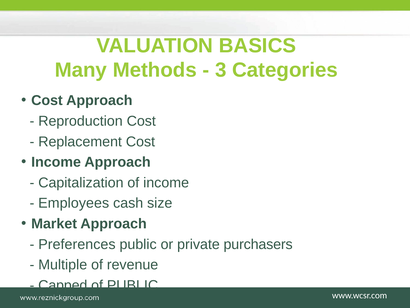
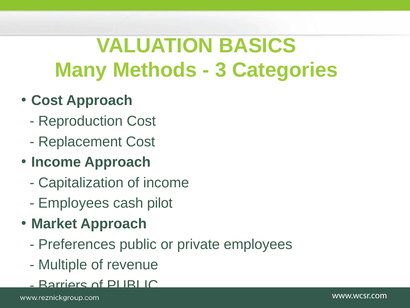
size: size -> pilot
private purchasers: purchasers -> employees
Capped: Capped -> Barriers
